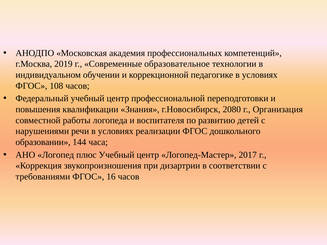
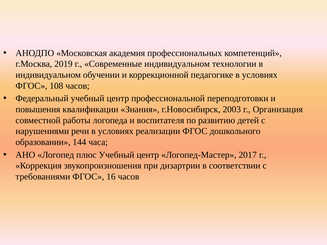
Современные образовательное: образовательное -> индивидуальном
2080: 2080 -> 2003
